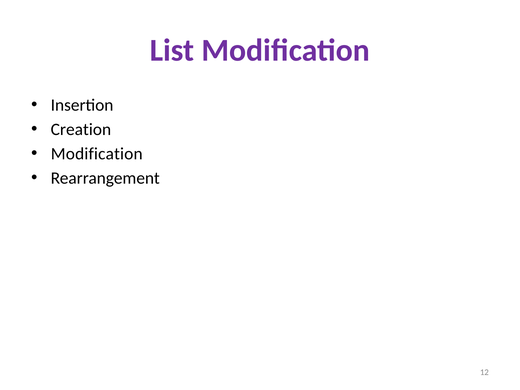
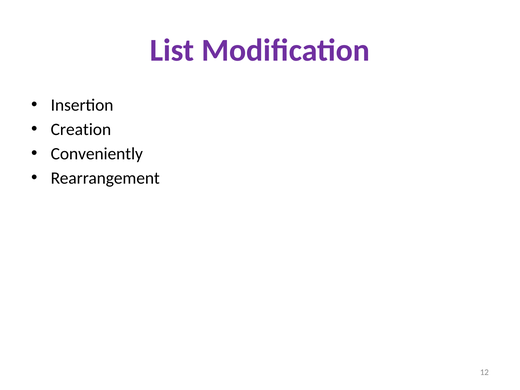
Modification at (97, 154): Modification -> Conveniently
